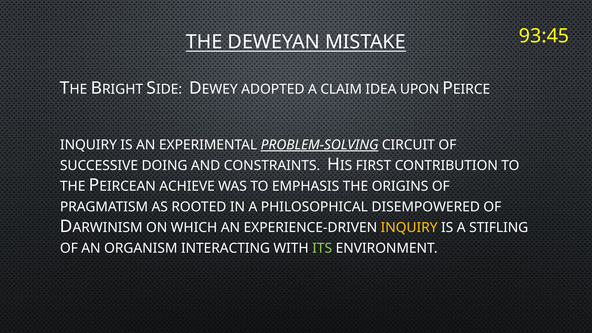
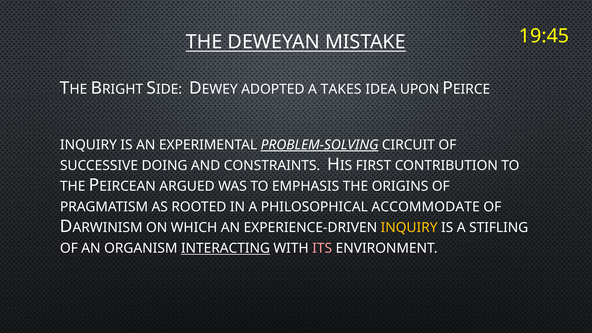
93:45: 93:45 -> 19:45
CLAIM: CLAIM -> TAKES
ACHIEVE: ACHIEVE -> ARGUED
DISEMPOWERED: DISEMPOWERED -> ACCOMMODATE
INTERACTING underline: none -> present
ITS colour: light green -> pink
